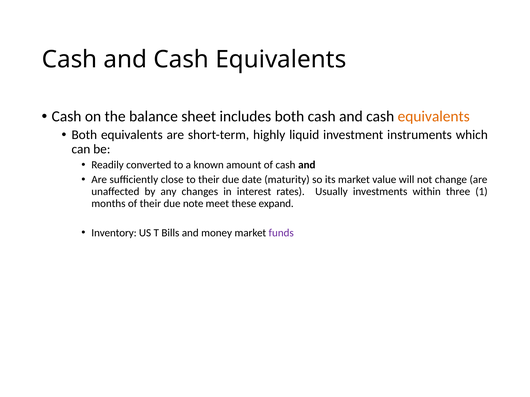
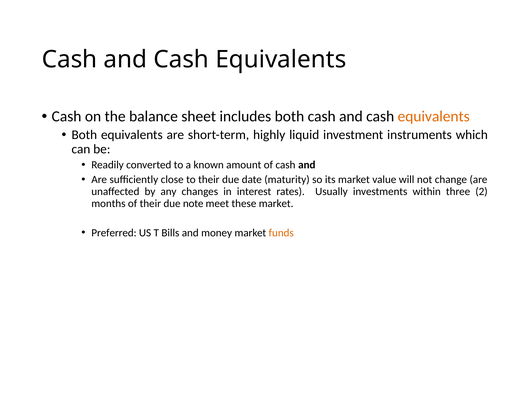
1: 1 -> 2
these expand: expand -> market
Inventory: Inventory -> Preferred
funds colour: purple -> orange
